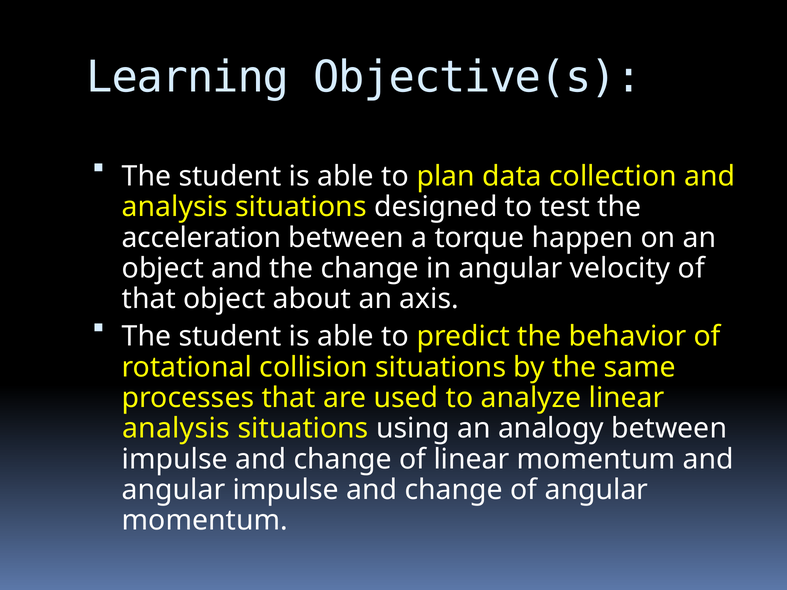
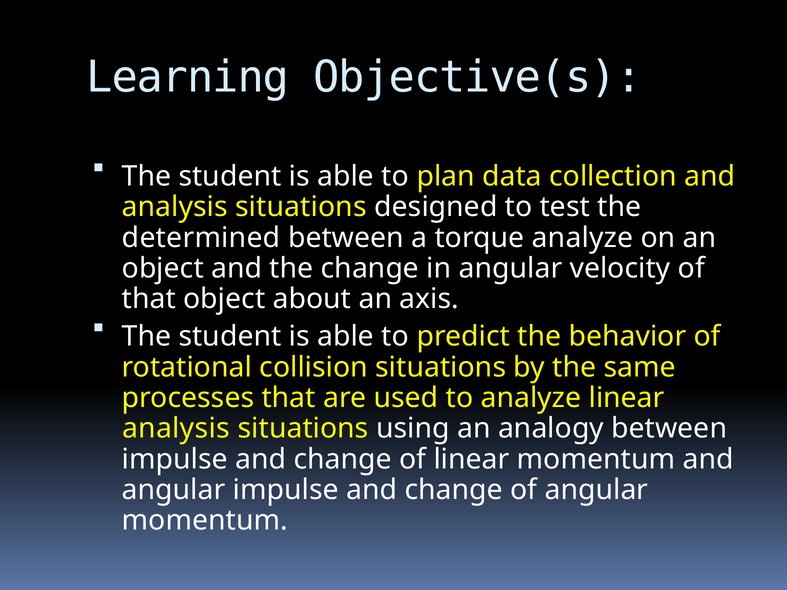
acceleration: acceleration -> determined
torque happen: happen -> analyze
